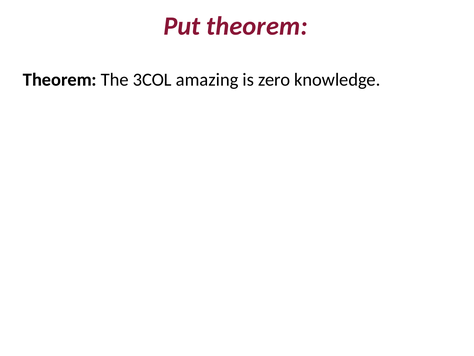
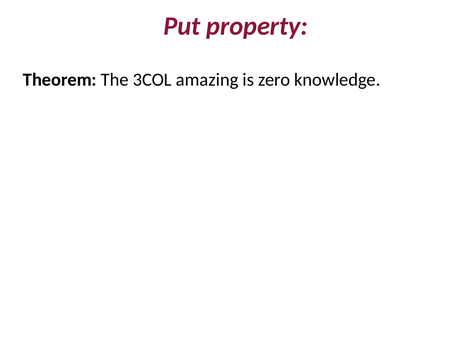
Put theorem: theorem -> property
